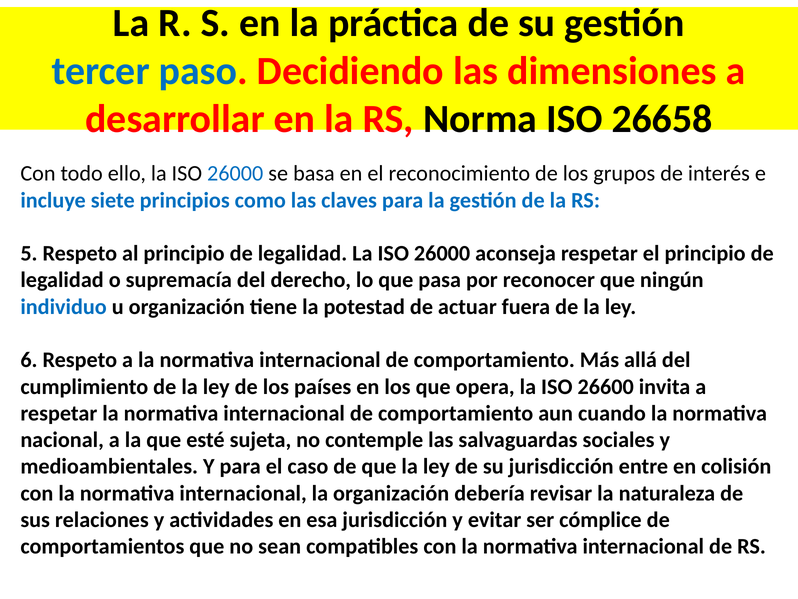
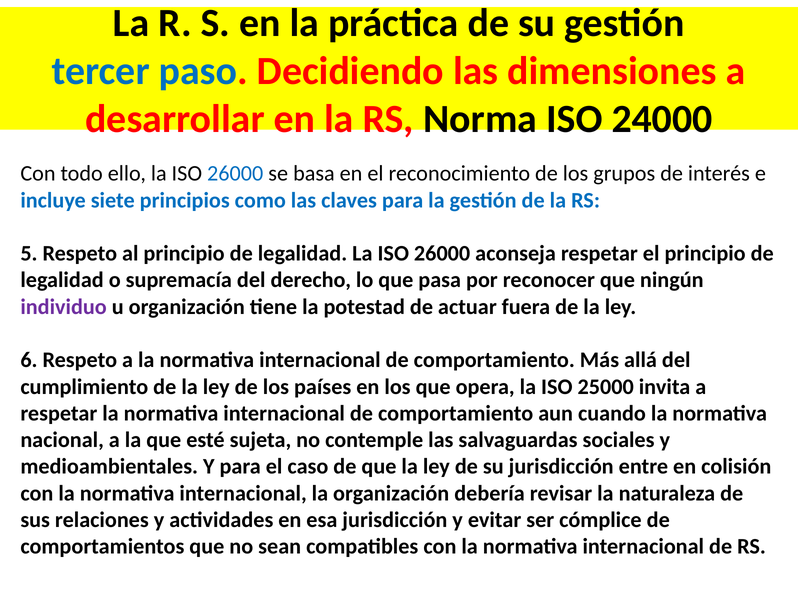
26658: 26658 -> 24000
individuo colour: blue -> purple
26600: 26600 -> 25000
